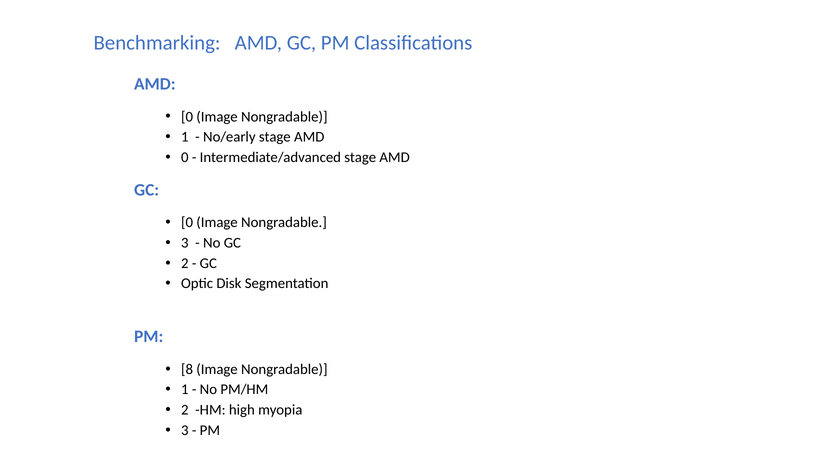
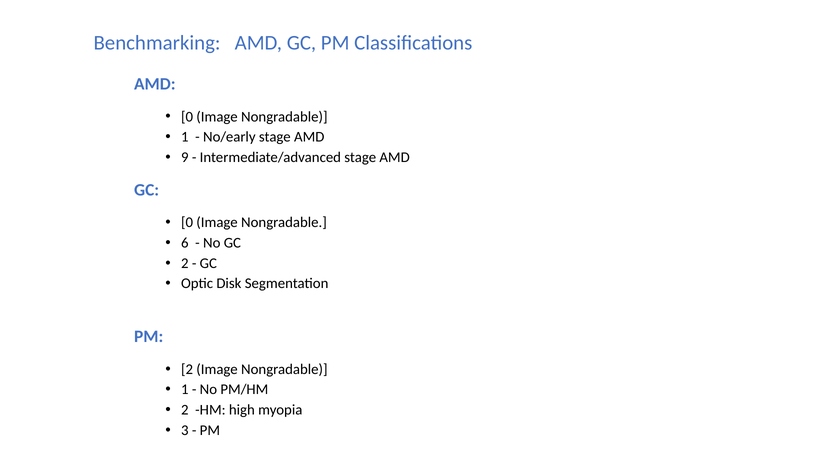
0 at (185, 157): 0 -> 9
3 at (185, 243): 3 -> 6
8 at (187, 369): 8 -> 2
